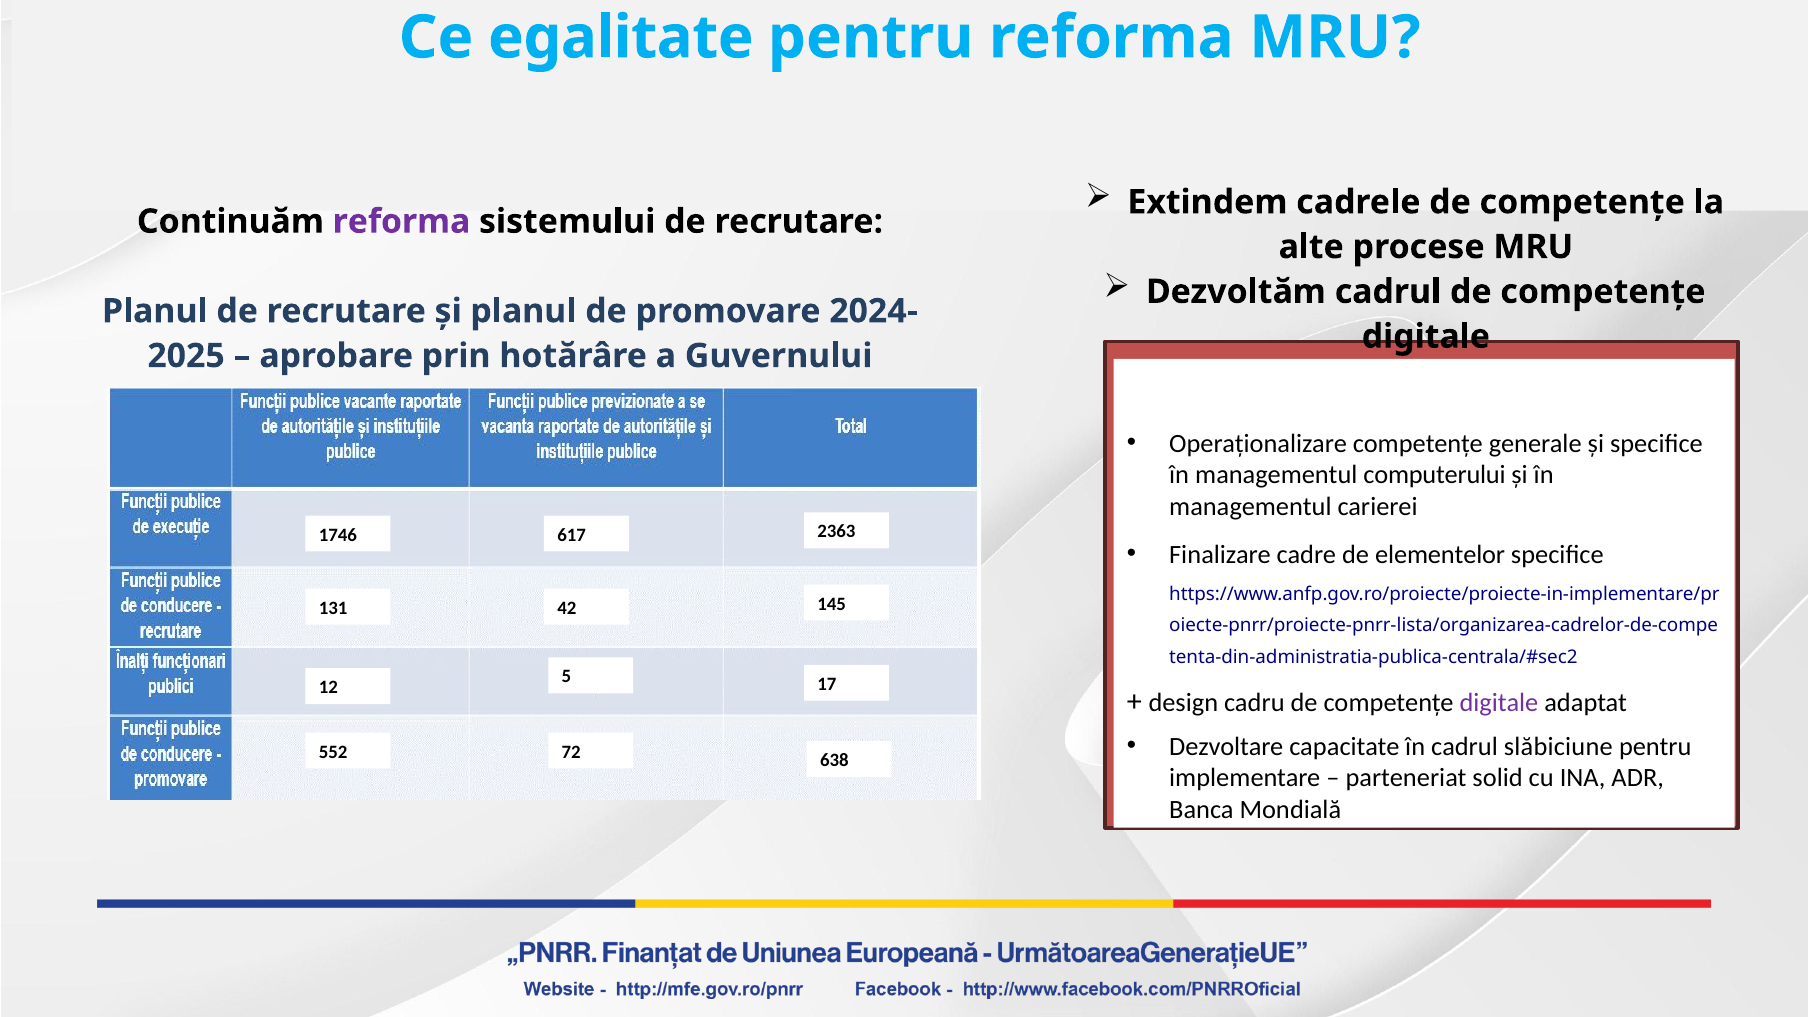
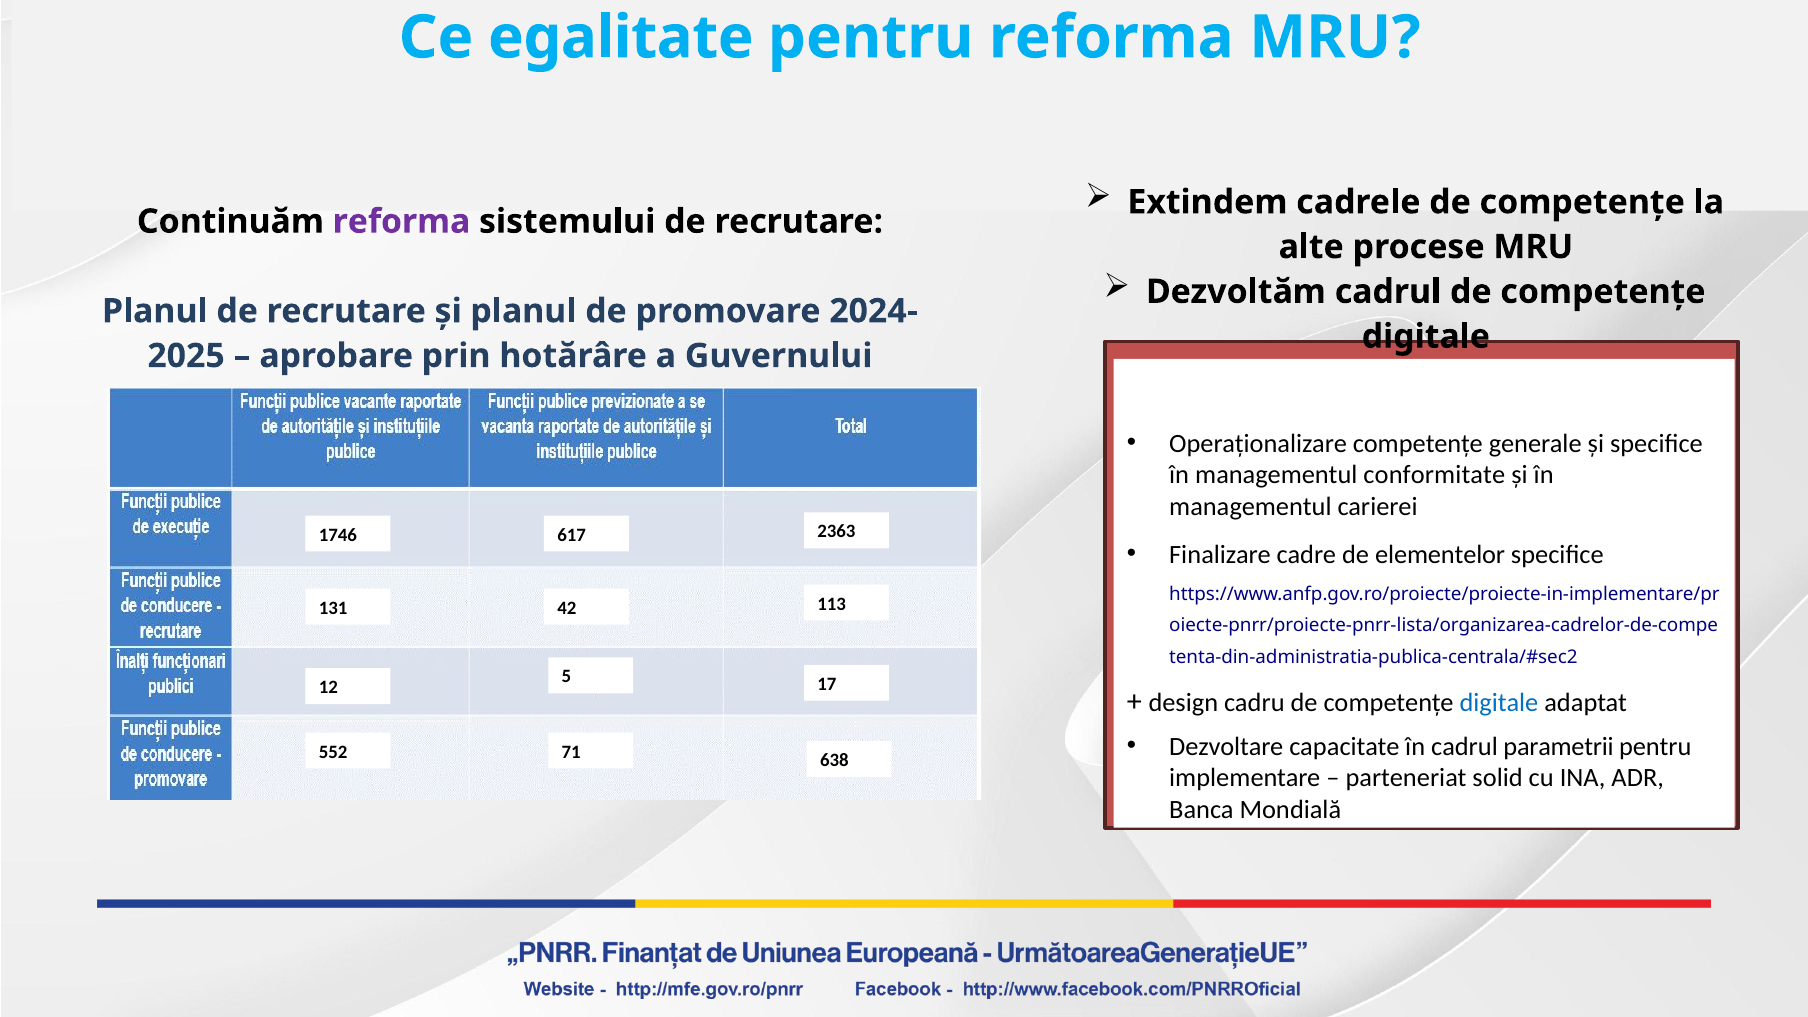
computerului: computerului -> conformitate
145: 145 -> 113
digitale at (1499, 703) colour: purple -> blue
slăbiciune: slăbiciune -> parametrii
72: 72 -> 71
